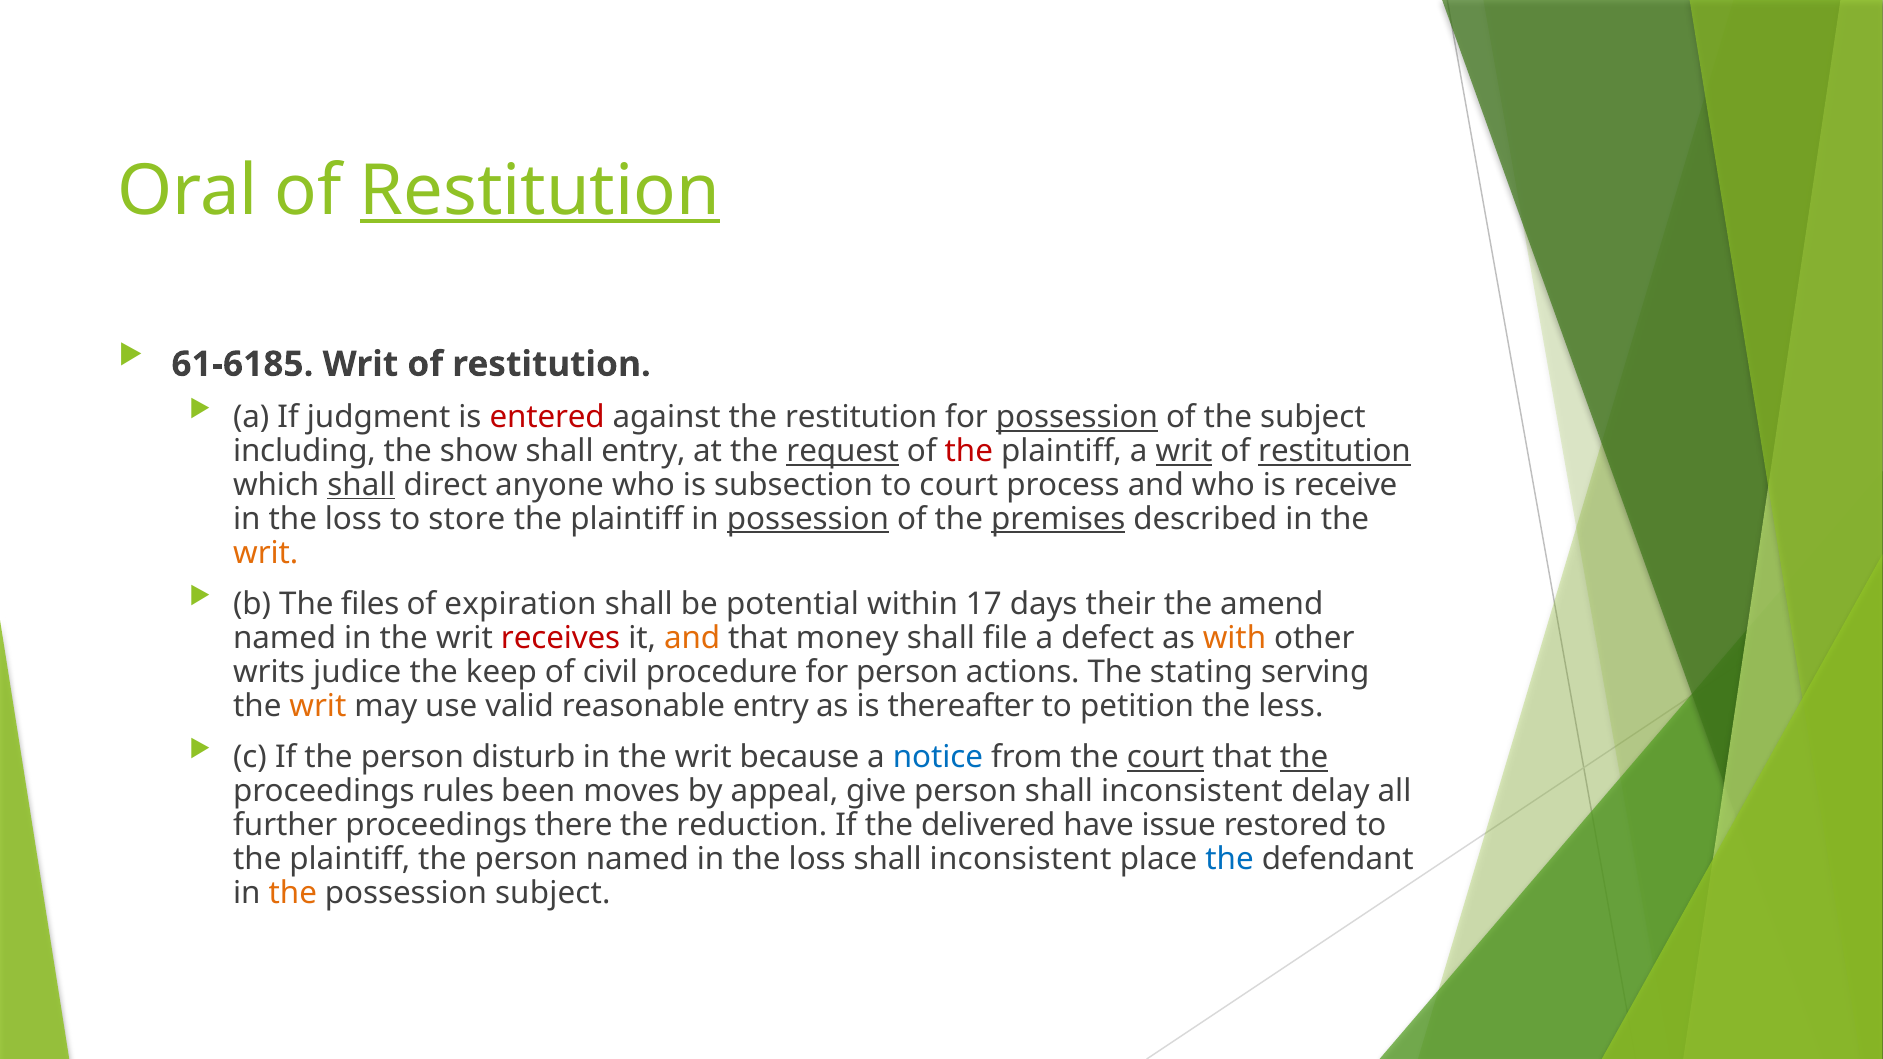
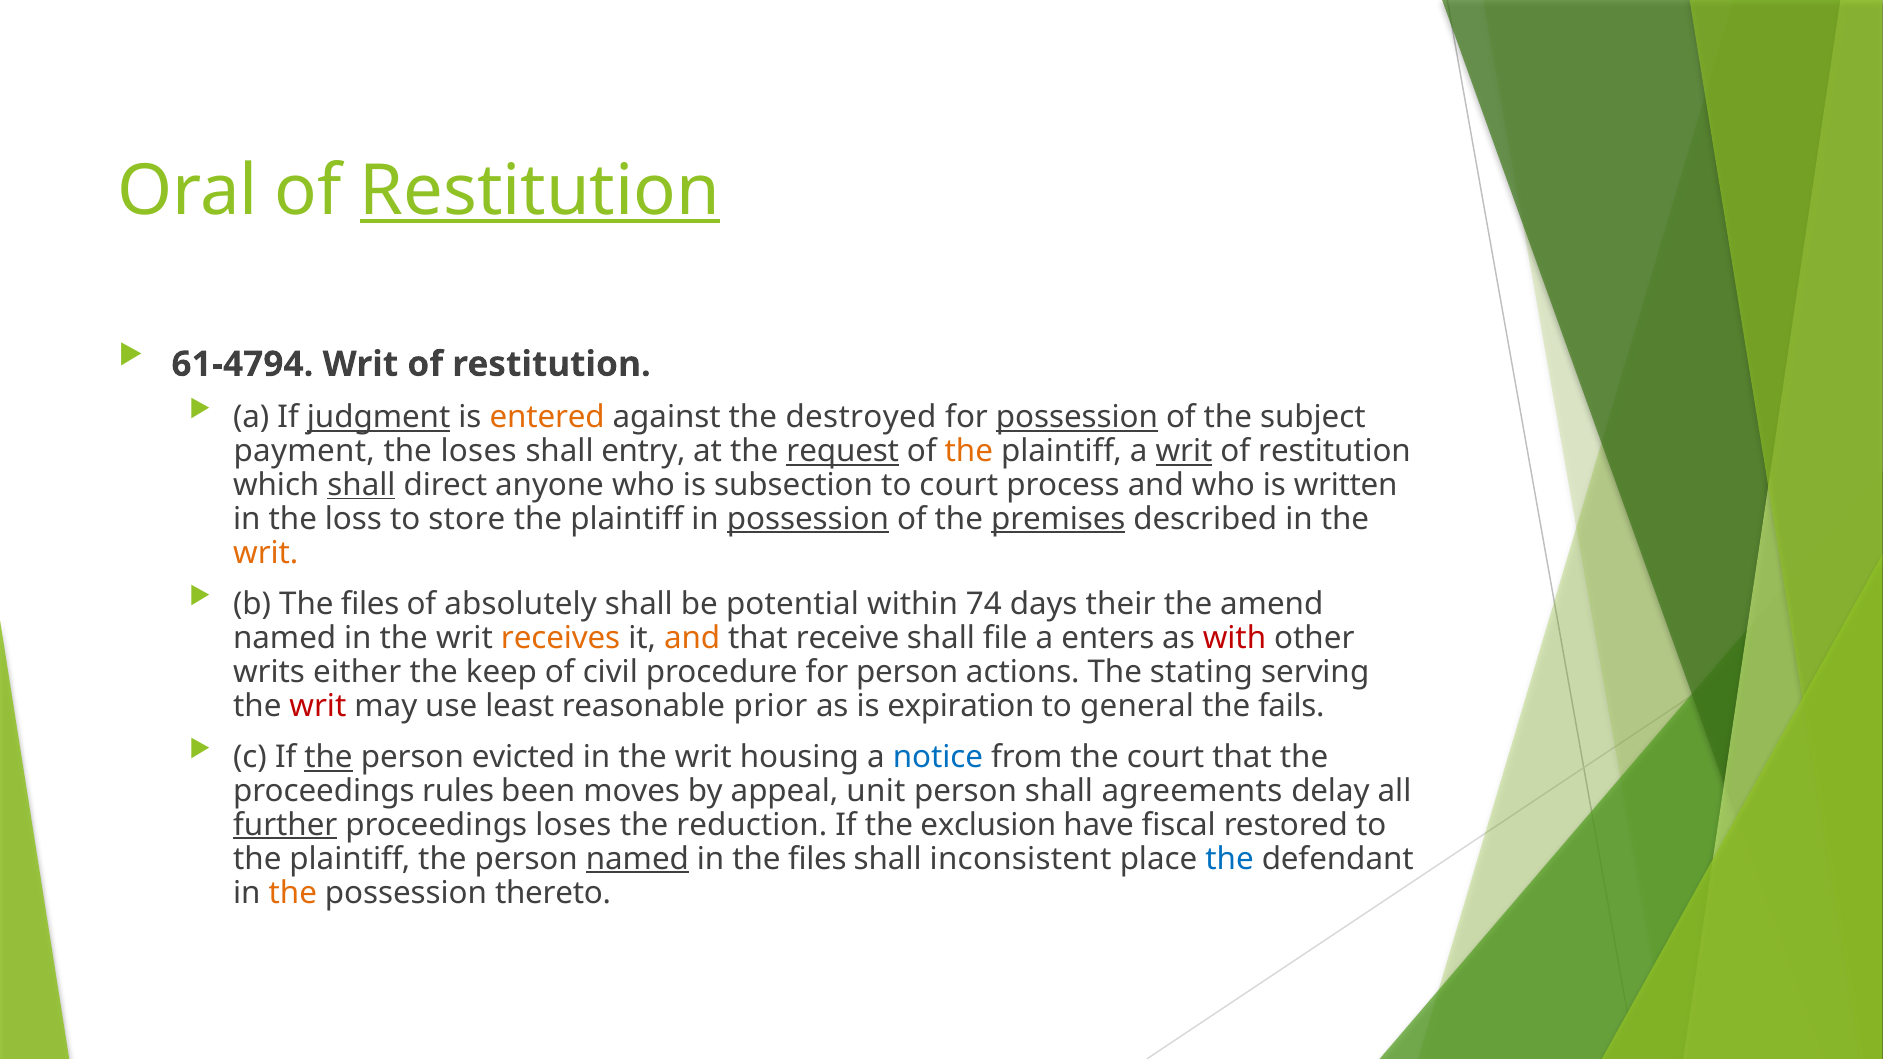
61-6185: 61-6185 -> 61-4794
judgment underline: none -> present
entered colour: red -> orange
the restitution: restitution -> destroyed
including: including -> payment
the show: show -> loses
the at (969, 451) colour: red -> orange
restitution at (1335, 451) underline: present -> none
receive: receive -> written
expiration: expiration -> absolutely
17: 17 -> 74
receives colour: red -> orange
money: money -> receive
defect: defect -> enters
with colour: orange -> red
judice: judice -> either
writ at (318, 706) colour: orange -> red
valid: valid -> least
reasonable entry: entry -> prior
thereafter: thereafter -> expiration
petition: petition -> general
less: less -> fails
the at (329, 757) underline: none -> present
disturb: disturb -> evicted
because: because -> housing
court at (1166, 757) underline: present -> none
the at (1304, 757) underline: present -> none
give: give -> unit
person shall inconsistent: inconsistent -> agreements
further underline: none -> present
proceedings there: there -> loses
delivered: delivered -> exclusion
issue: issue -> fiscal
named at (637, 859) underline: none -> present
loss at (817, 859): loss -> files
possession subject: subject -> thereto
